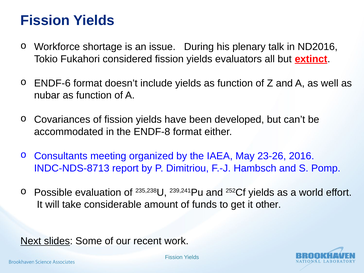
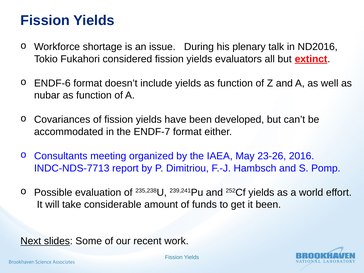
ENDF-8: ENDF-8 -> ENDF-7
INDC-NDS-8713: INDC-NDS-8713 -> INDC-NDS-7713
it other: other -> been
